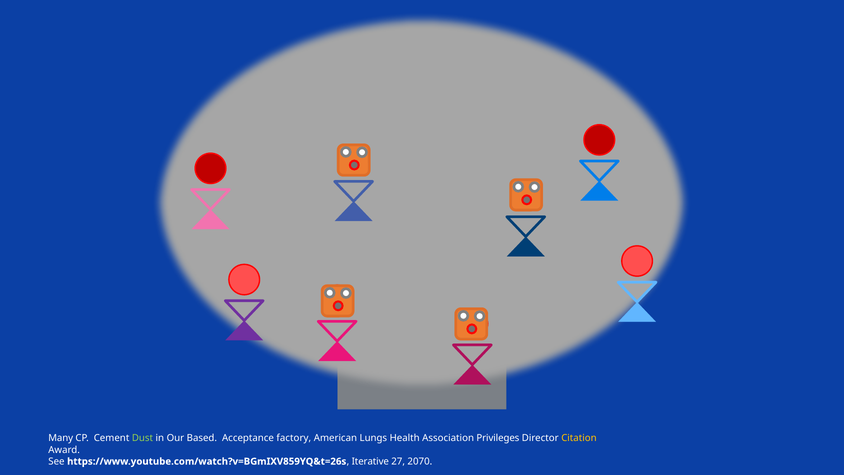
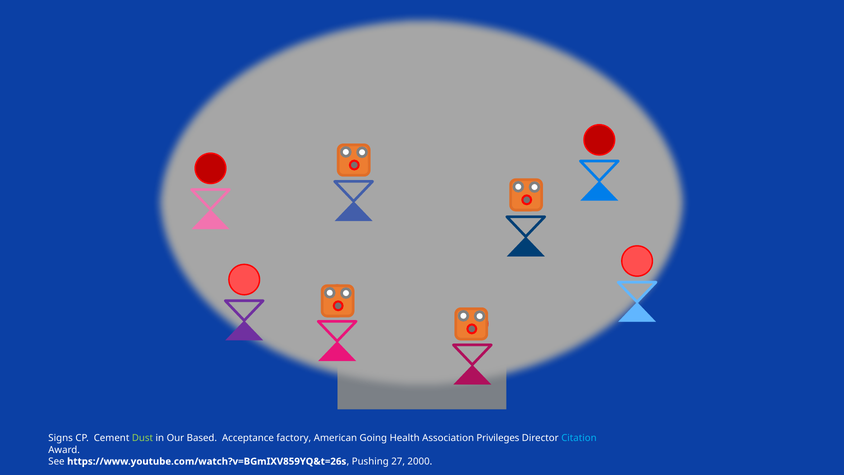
Many: Many -> Signs
Lungs: Lungs -> Going
Citation colour: yellow -> light blue
Iterative: Iterative -> Pushing
2070: 2070 -> 2000
